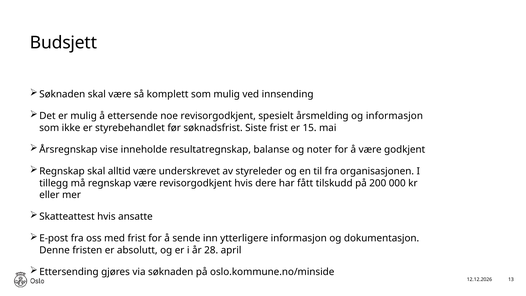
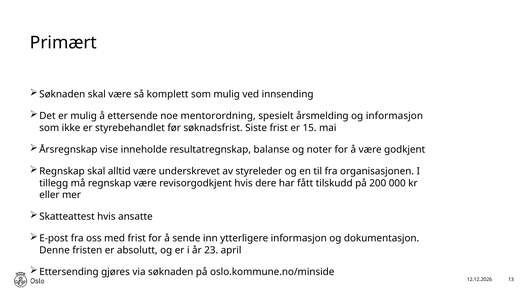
Budsjett: Budsjett -> Primært
noe revisorgodkjent: revisorgodkjent -> mentorordning
28: 28 -> 23
